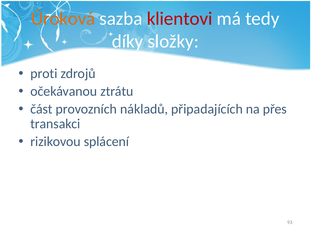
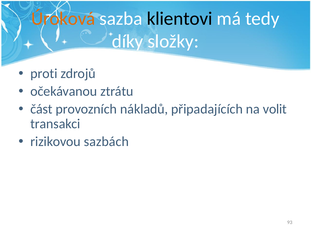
klientovi colour: red -> black
přes: přes -> volit
splácení: splácení -> sazbách
